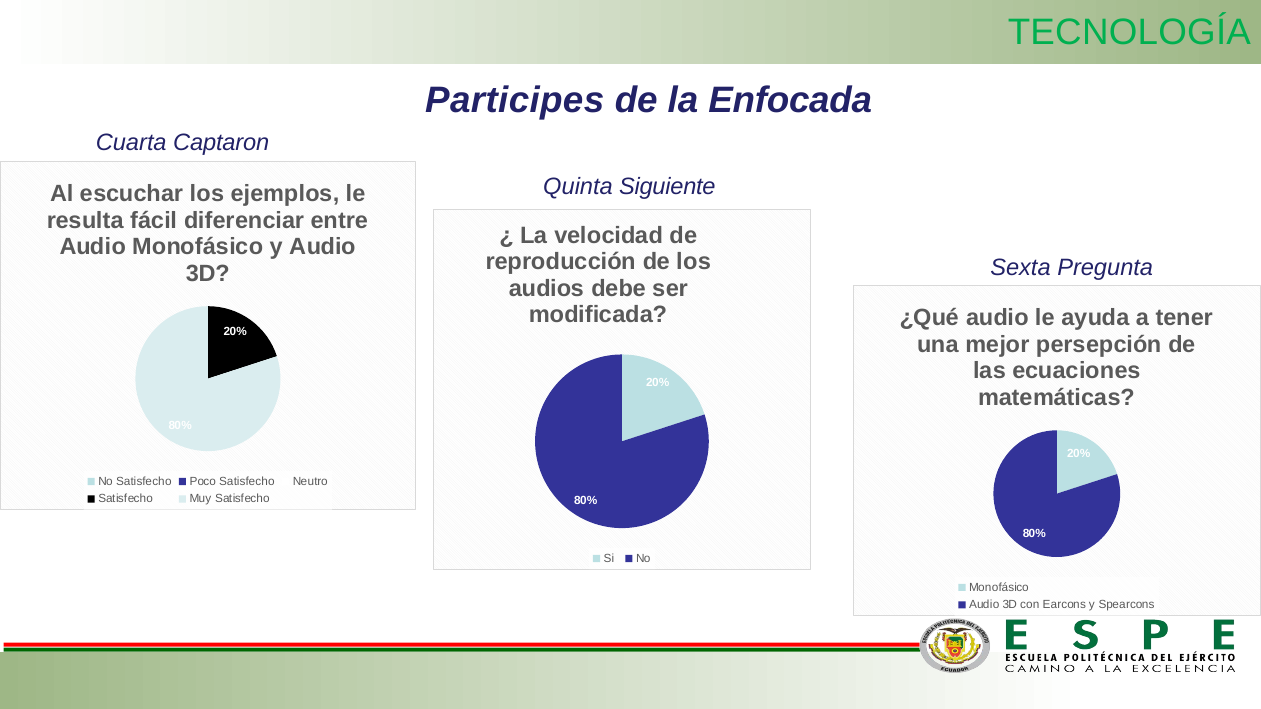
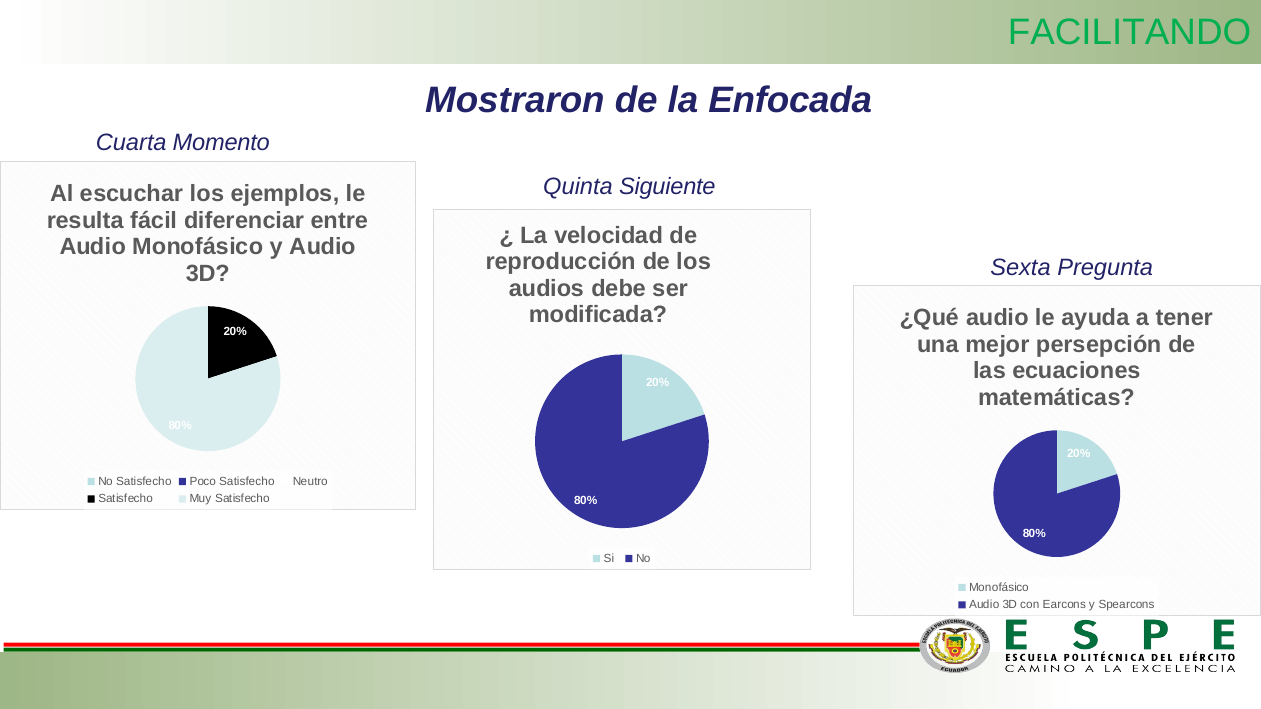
TECNOLOGÍA: TECNOLOGÍA -> FACILITANDO
Participes: Participes -> Mostraron
Captaron: Captaron -> Momento
